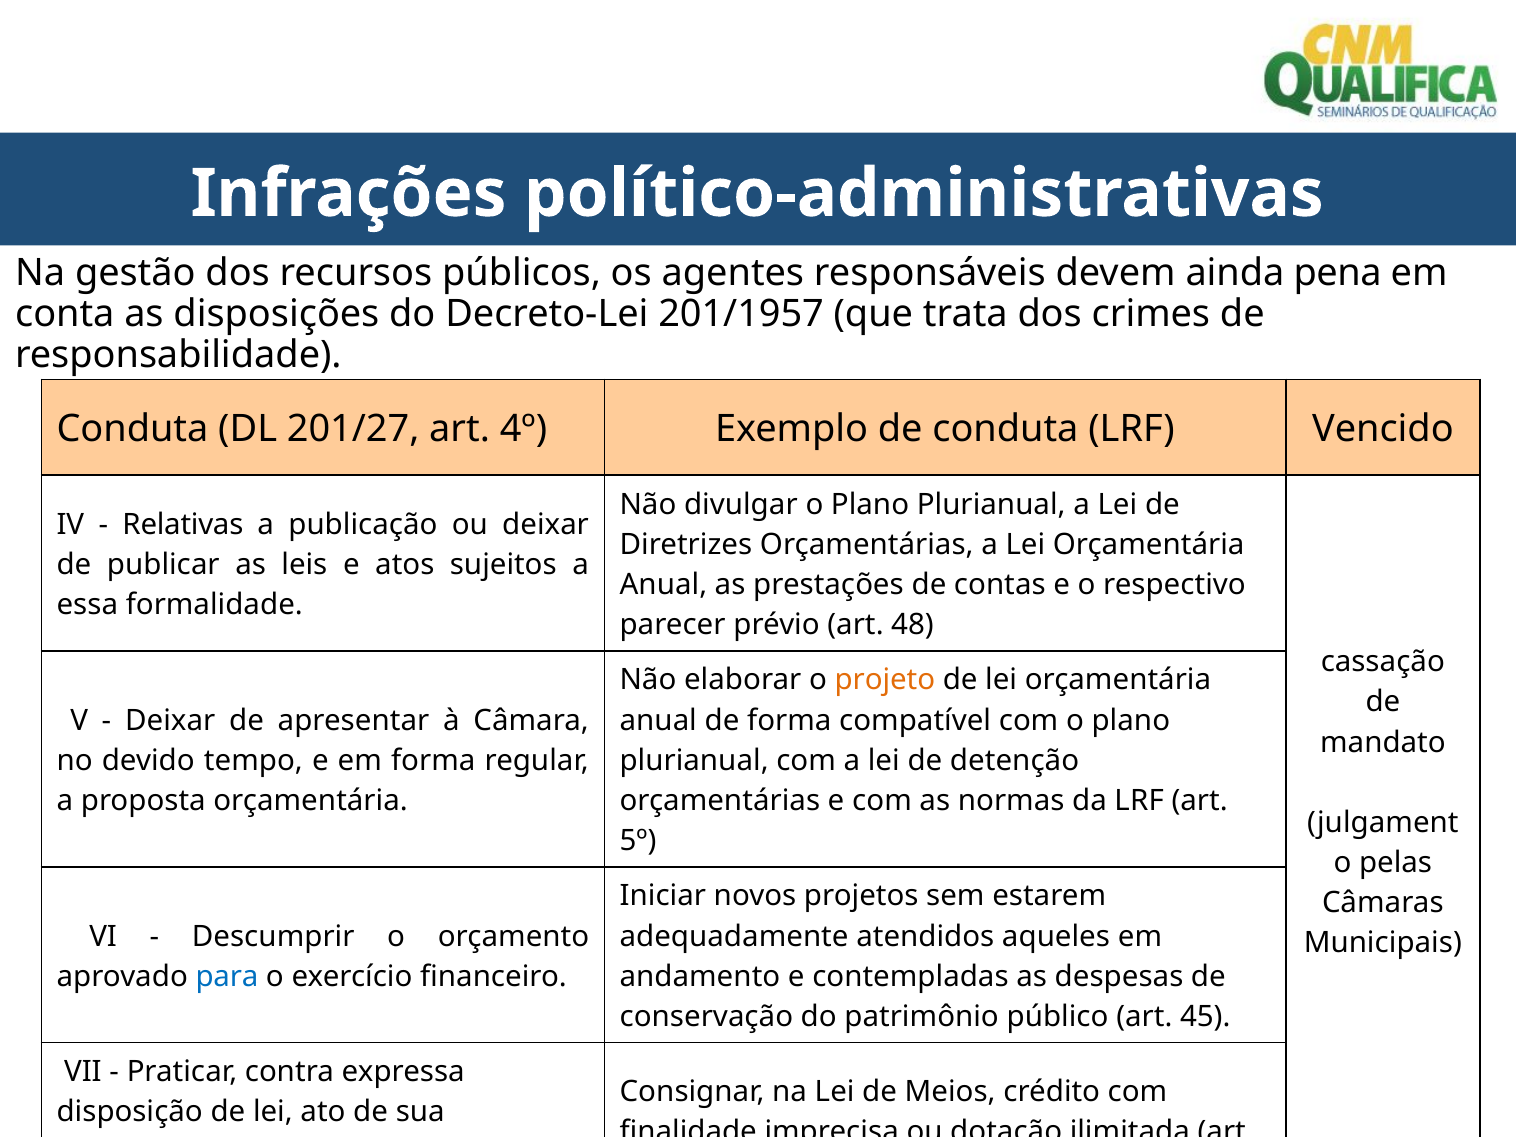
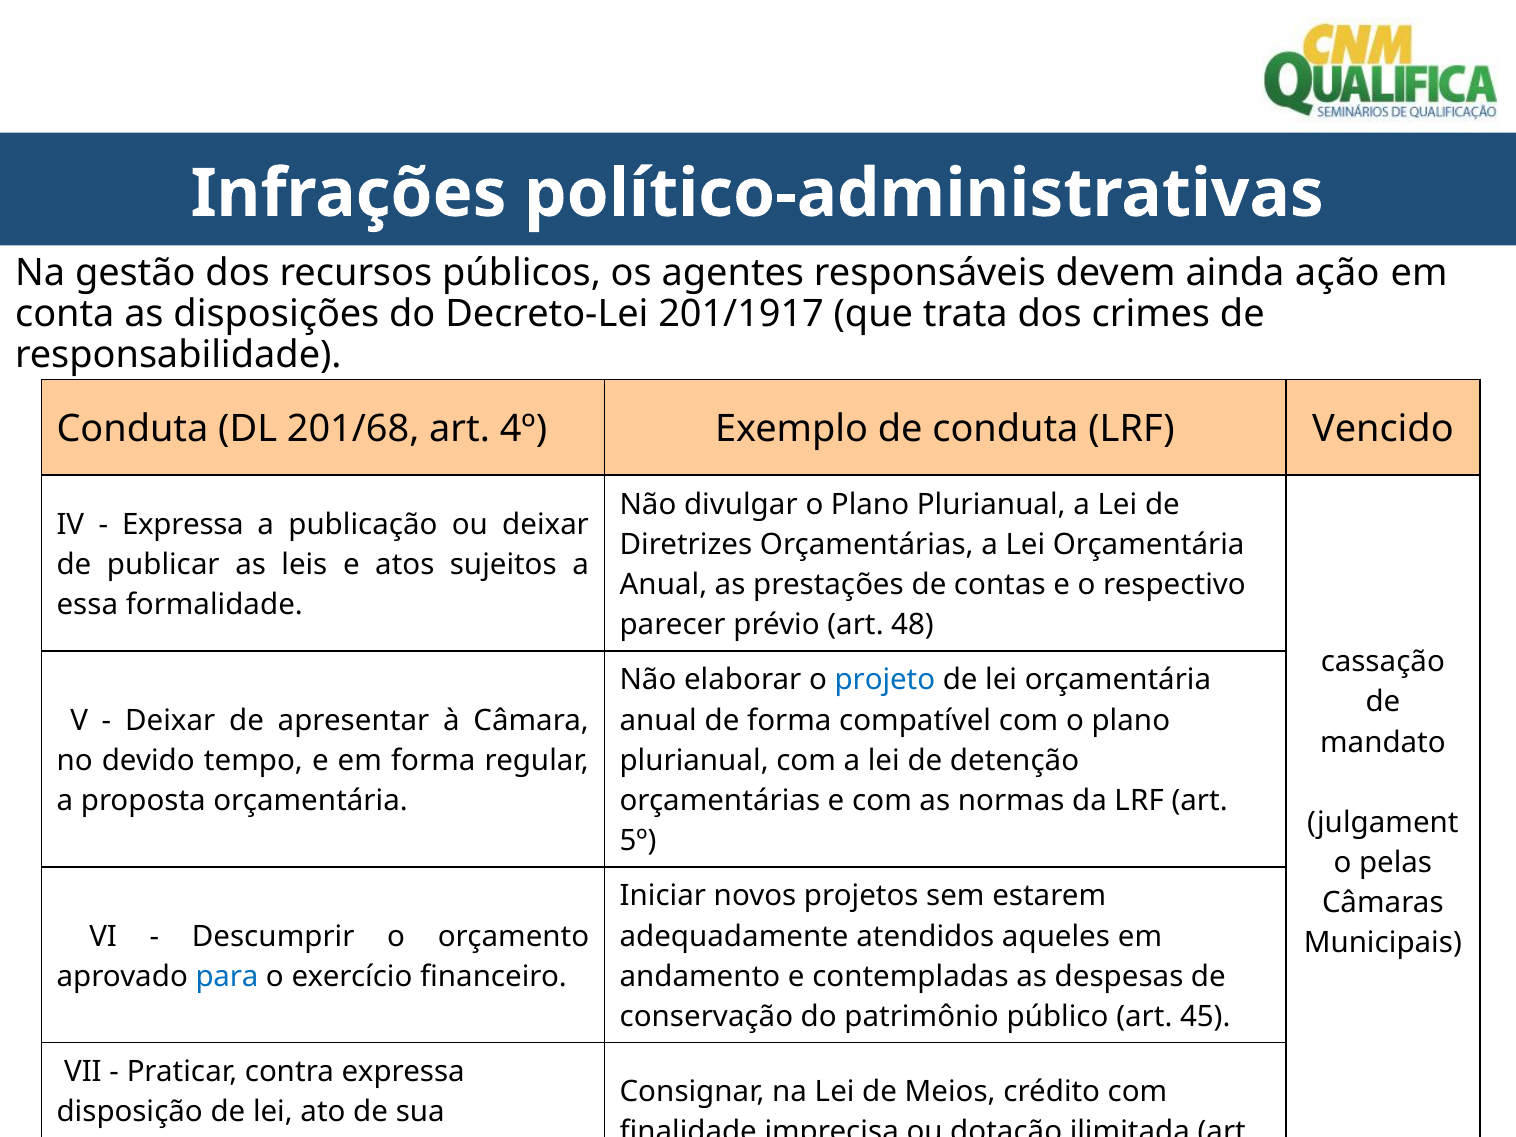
pena: pena -> ação
201/1957: 201/1957 -> 201/1917
201/27: 201/27 -> 201/68
Relativas at (183, 525): Relativas -> Expressa
projeto colour: orange -> blue
